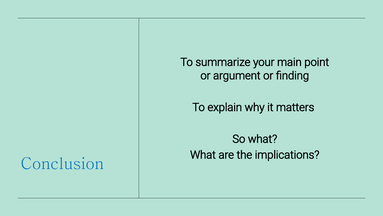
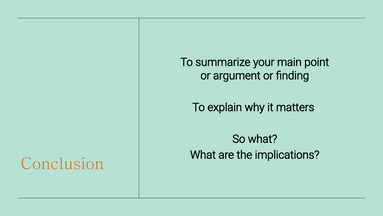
Conclusion colour: blue -> orange
